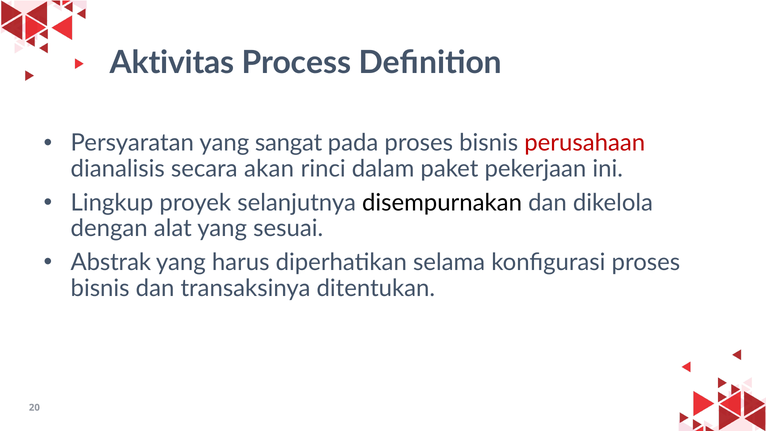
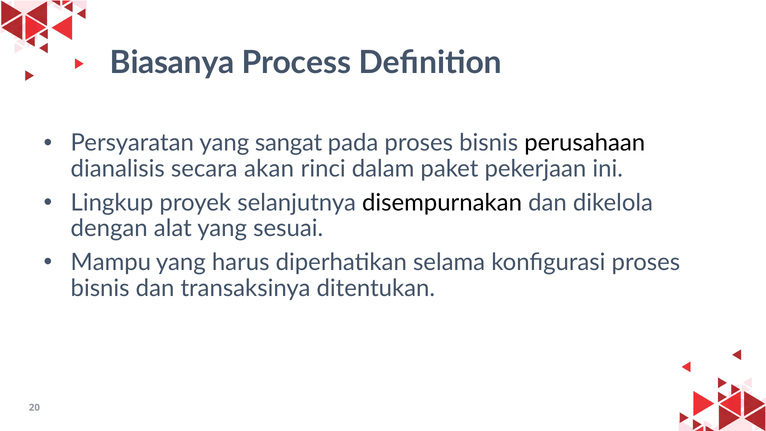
Aktivitas: Aktivitas -> Biasanya
perusahaan colour: red -> black
Abstrak: Abstrak -> Mampu
